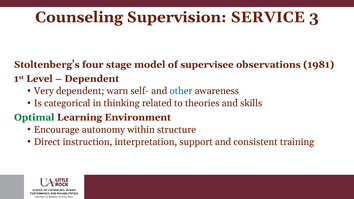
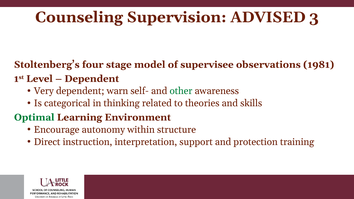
SERVICE: SERVICE -> ADVISED
other colour: blue -> green
consistent: consistent -> protection
